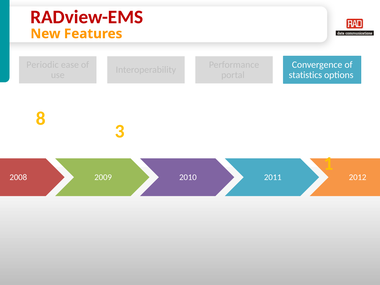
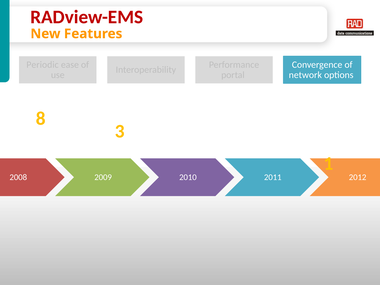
statistics: statistics -> network
